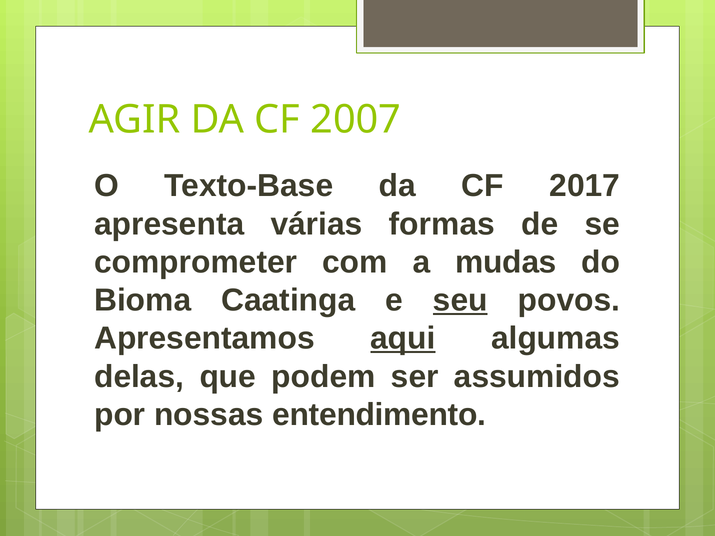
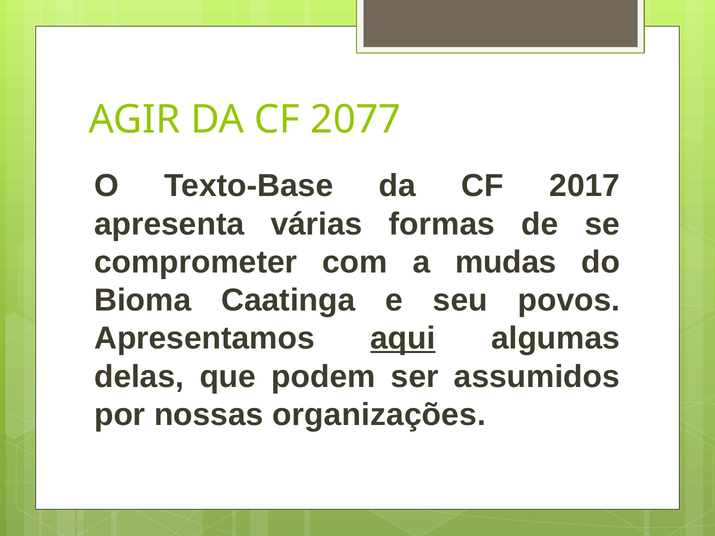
2007: 2007 -> 2077
seu underline: present -> none
entendimento: entendimento -> organizações
